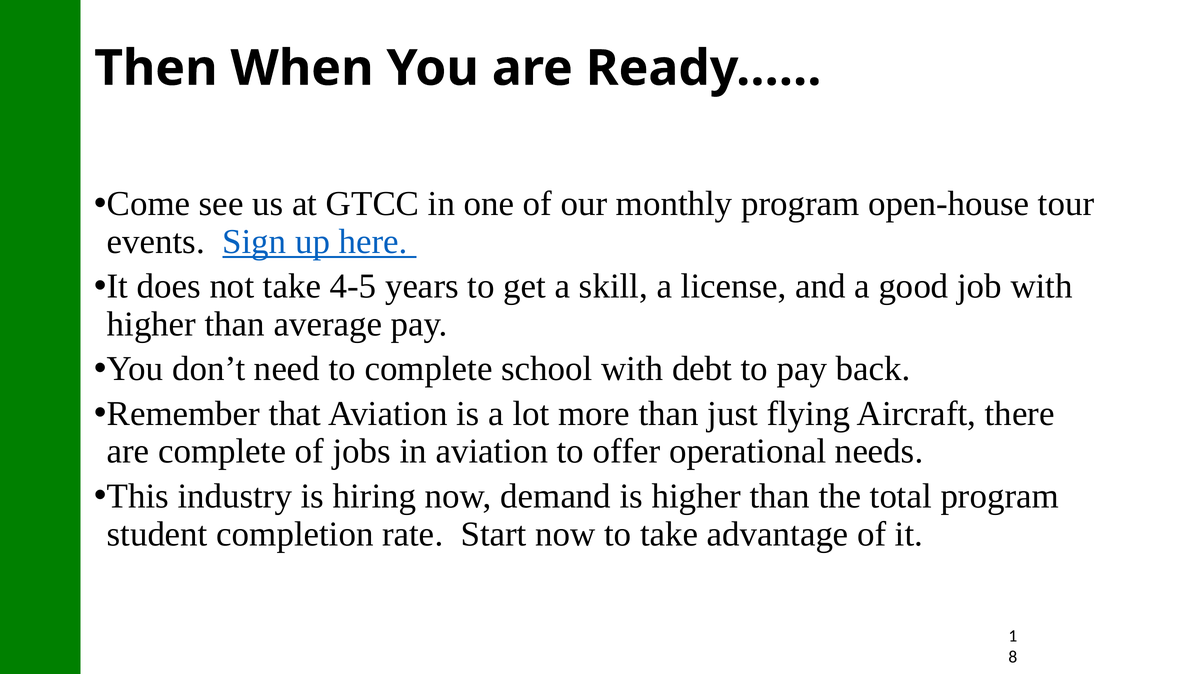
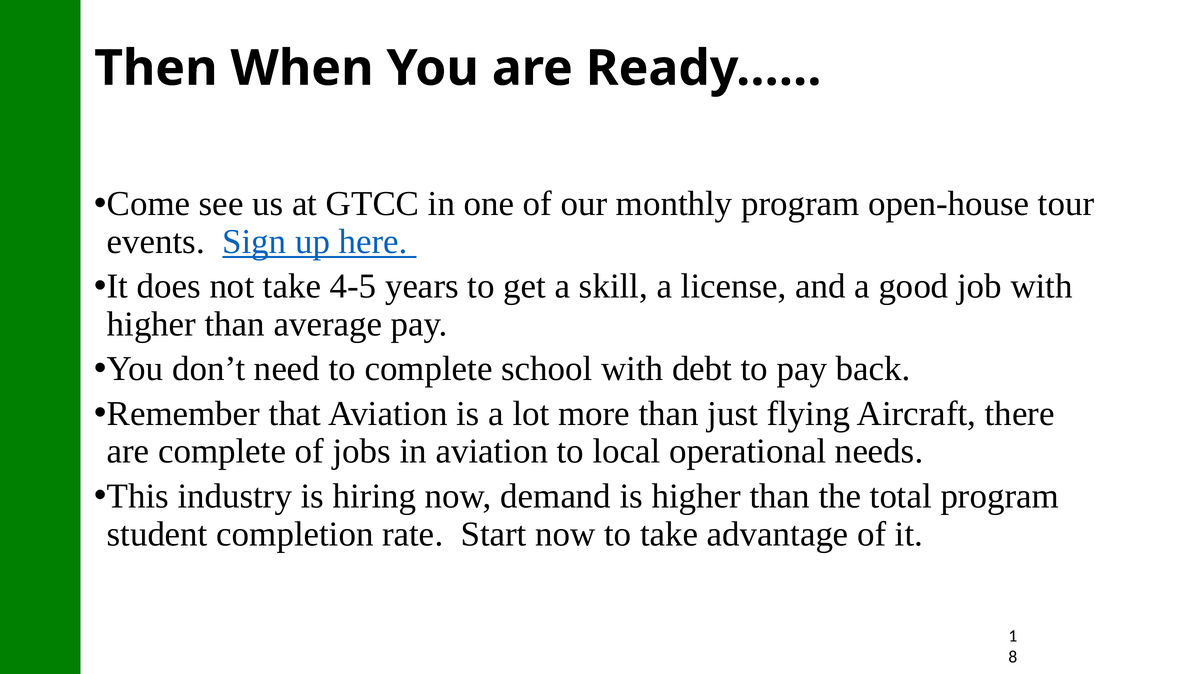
offer: offer -> local
